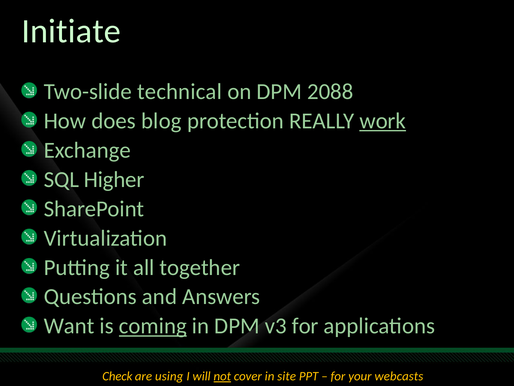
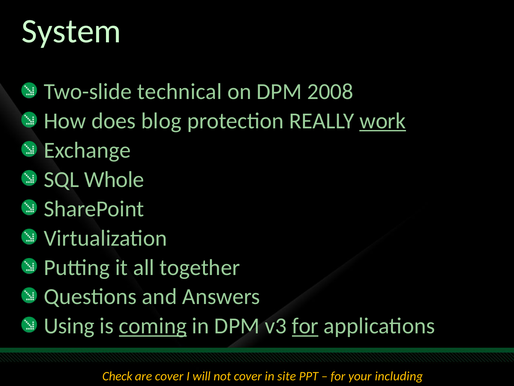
Initiate: Initiate -> System
2088: 2088 -> 2008
Higher: Higher -> Whole
Want: Want -> Using
for at (305, 326) underline: none -> present
are using: using -> cover
not underline: present -> none
webcasts: webcasts -> including
